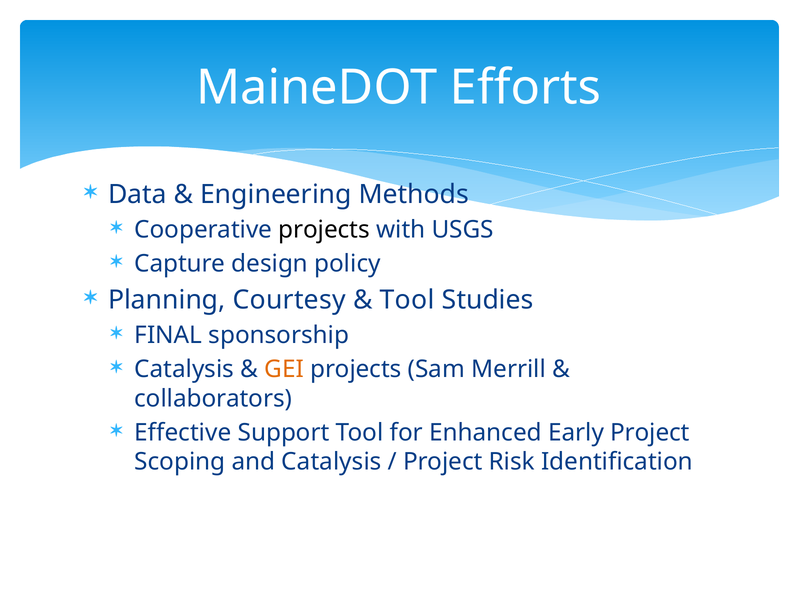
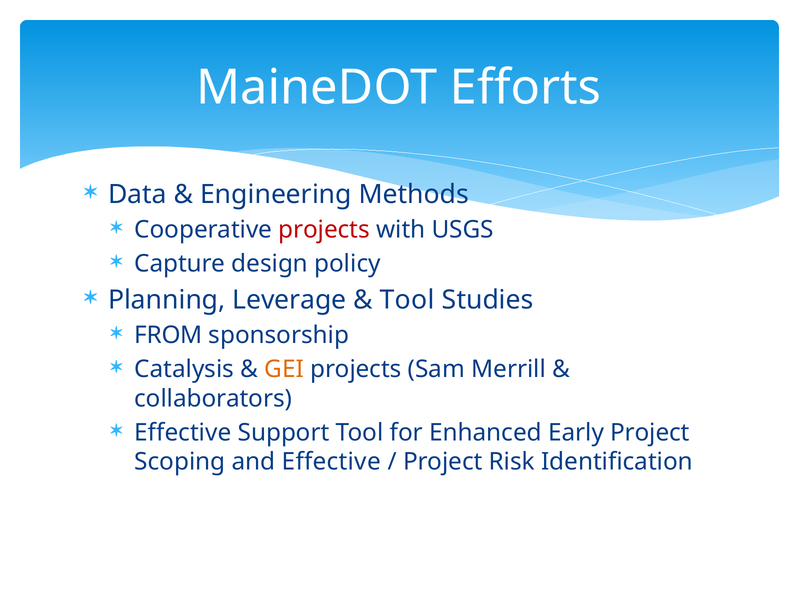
projects at (324, 230) colour: black -> red
Courtesy: Courtesy -> Leverage
FINAL: FINAL -> FROM
and Catalysis: Catalysis -> Effective
